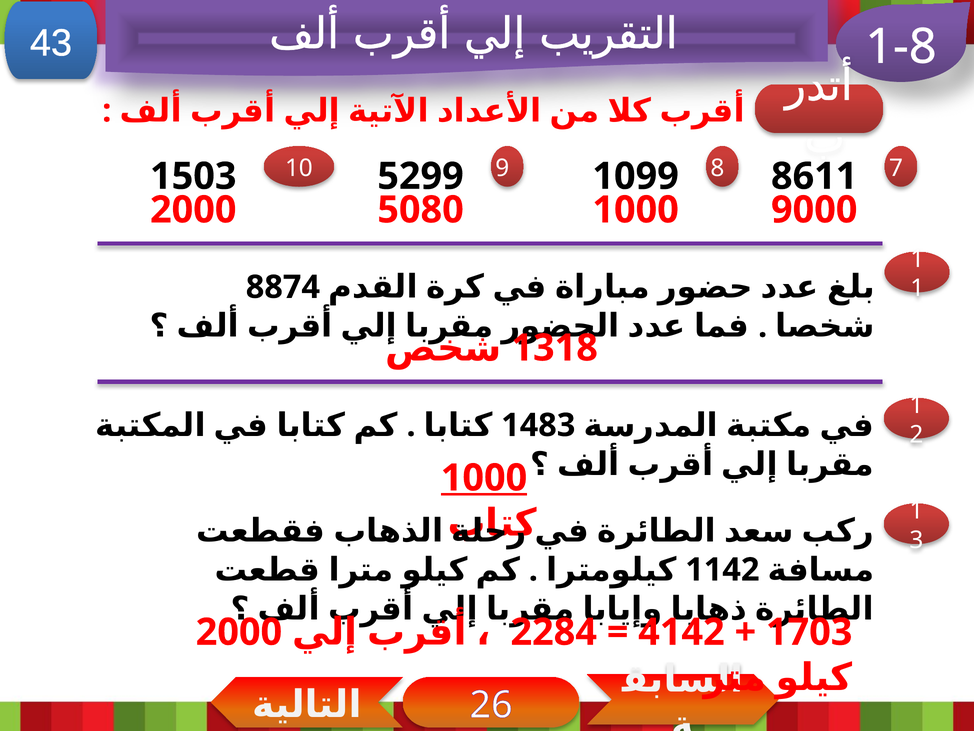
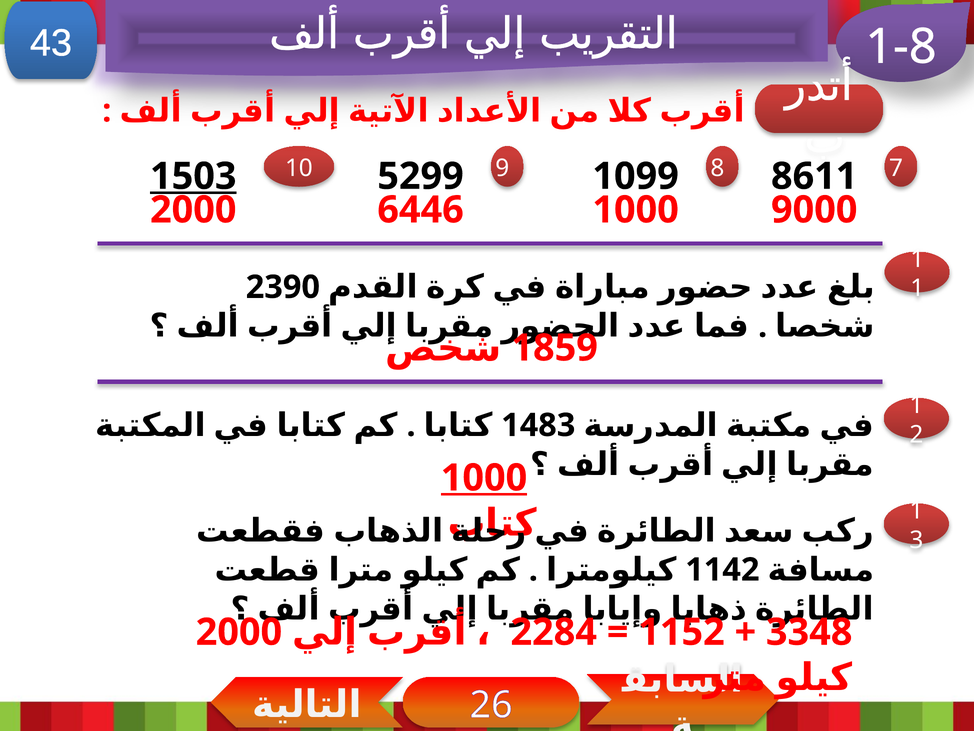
1503 underline: none -> present
5080: 5080 -> 6446
8874: 8874 -> 2390
1318: 1318 -> 1859
4142: 4142 -> 1152
1703: 1703 -> 3348
